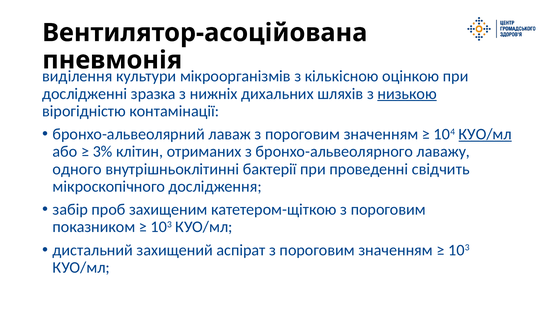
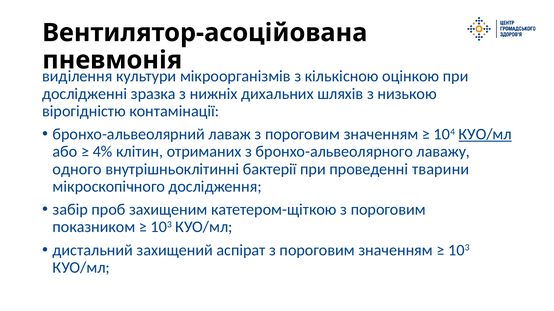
низькою underline: present -> none
3%: 3% -> 4%
свідчить: свідчить -> тварини
